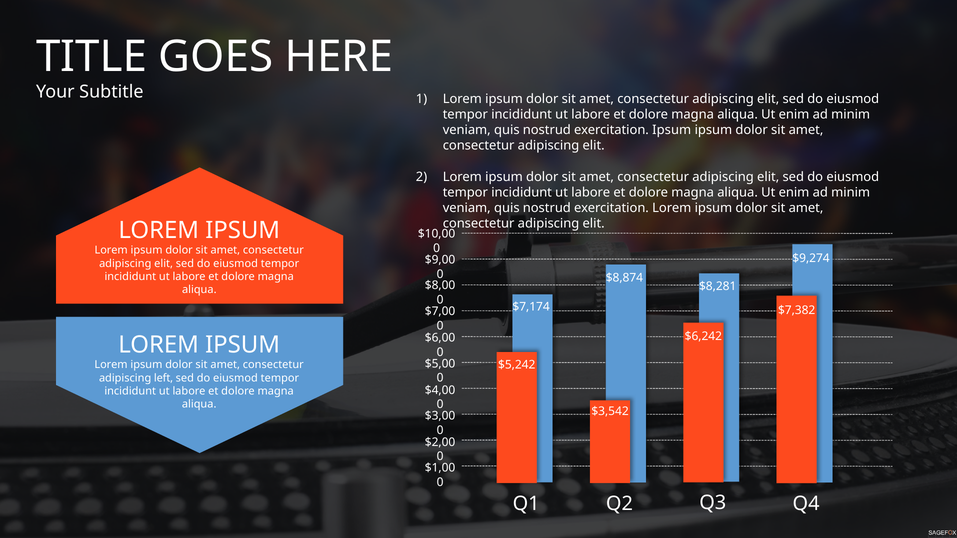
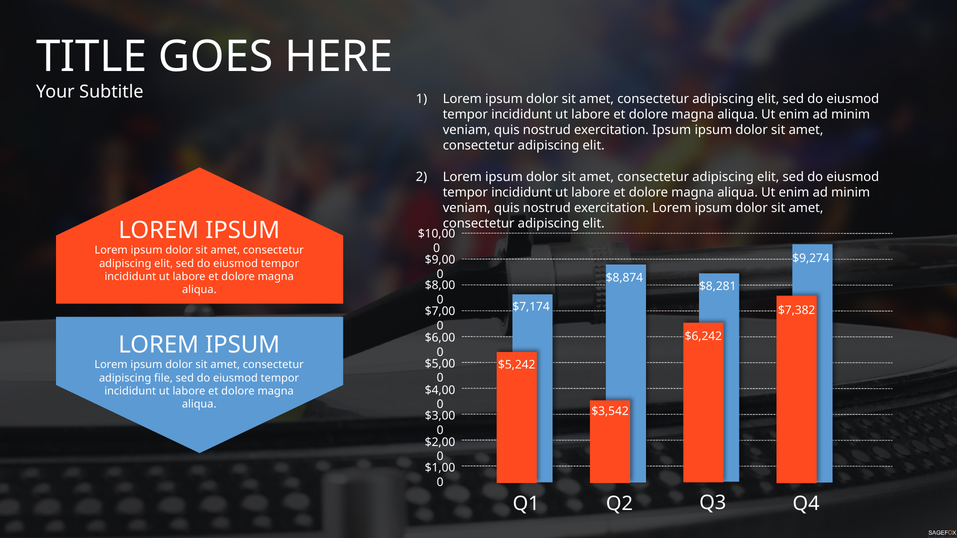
left: left -> file
